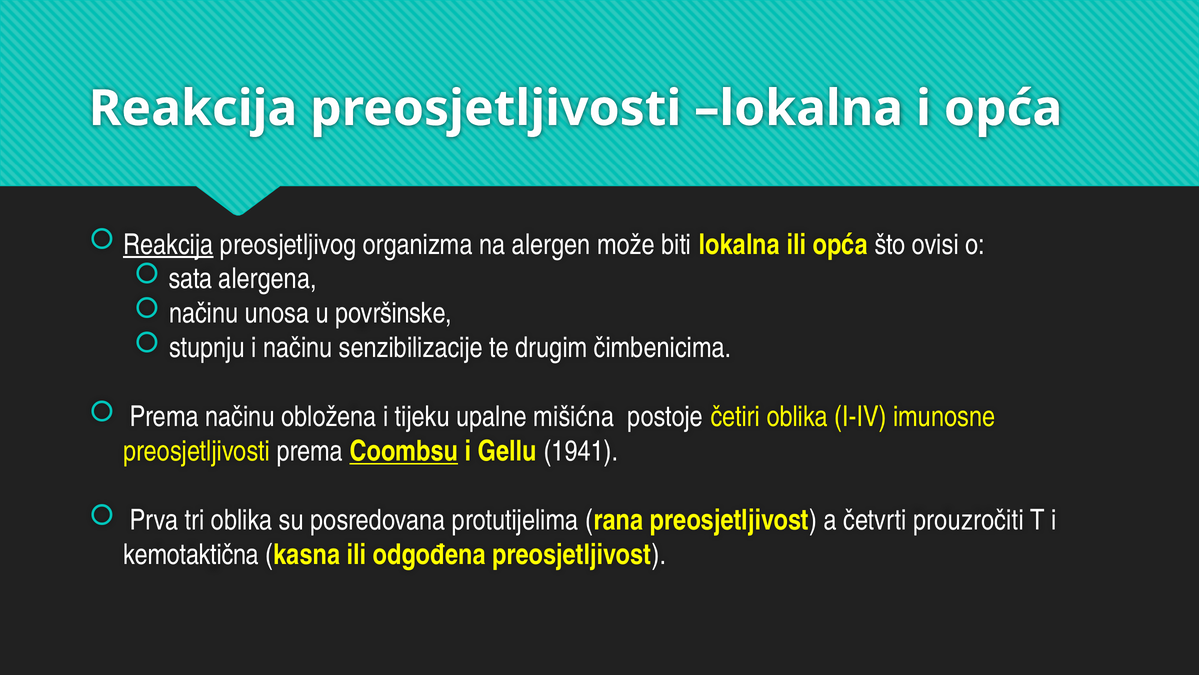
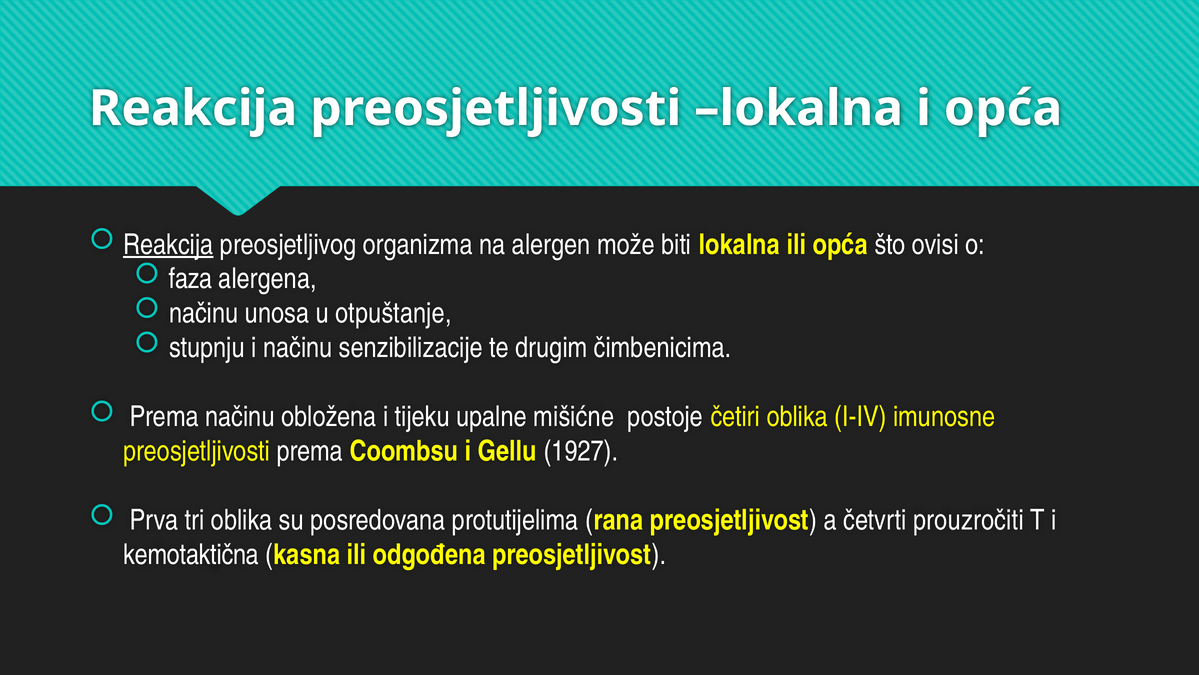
sata: sata -> faza
površinske: površinske -> otpuštanje
mišićna: mišićna -> mišićne
Coombsu underline: present -> none
1941: 1941 -> 1927
